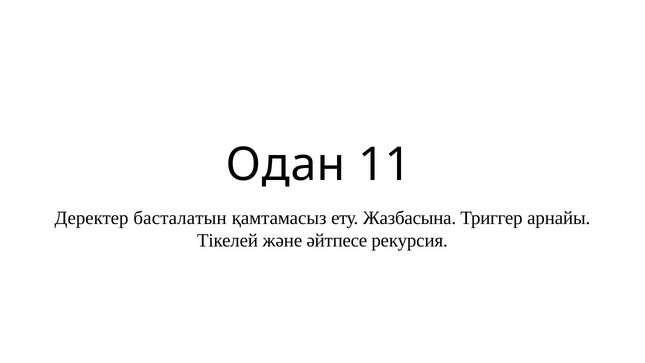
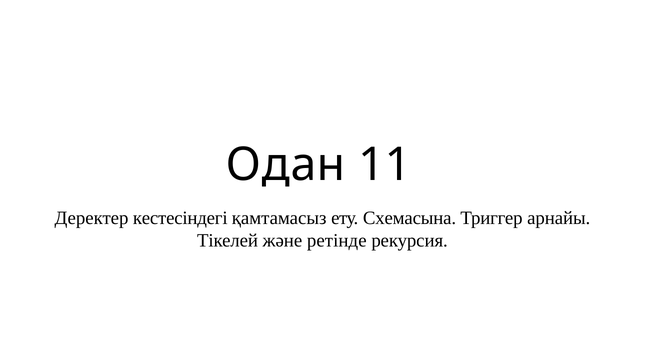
басталатын: басталатын -> кестесіндегі
Жазбасына: Жазбасына -> Схемасына
əйтпесе: əйтпесе -> ретінде
